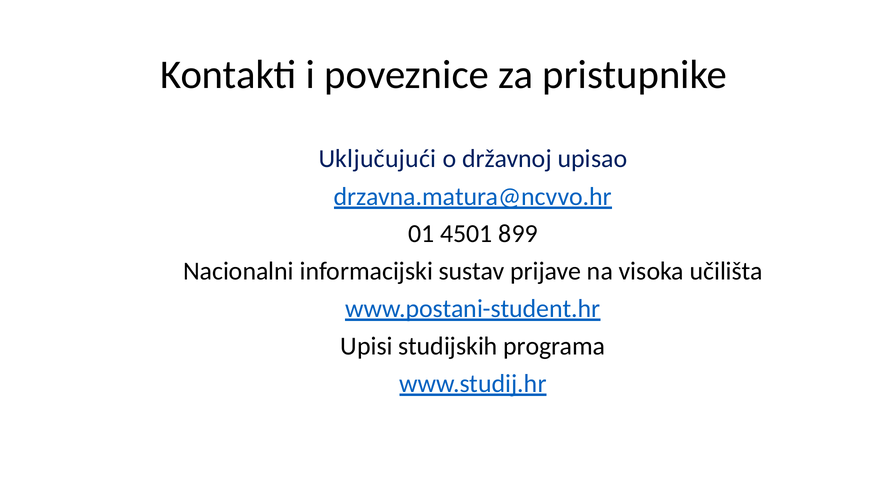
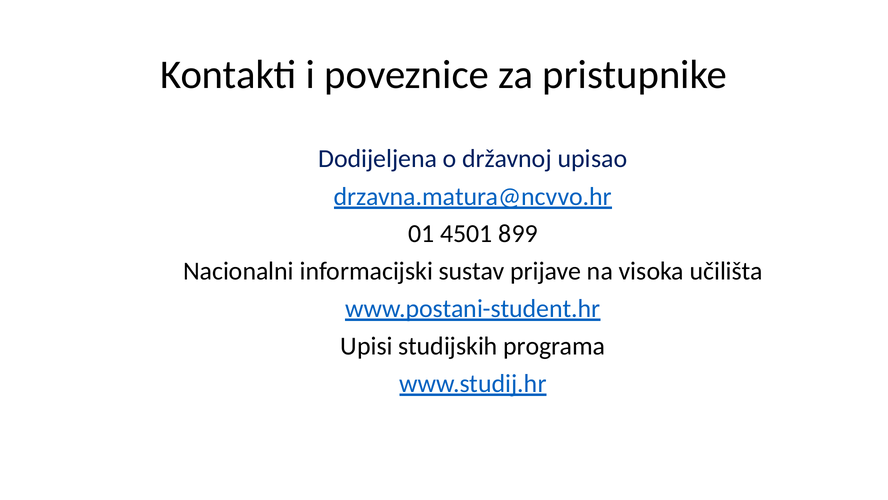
Uključujući: Uključujući -> Dodijeljena
